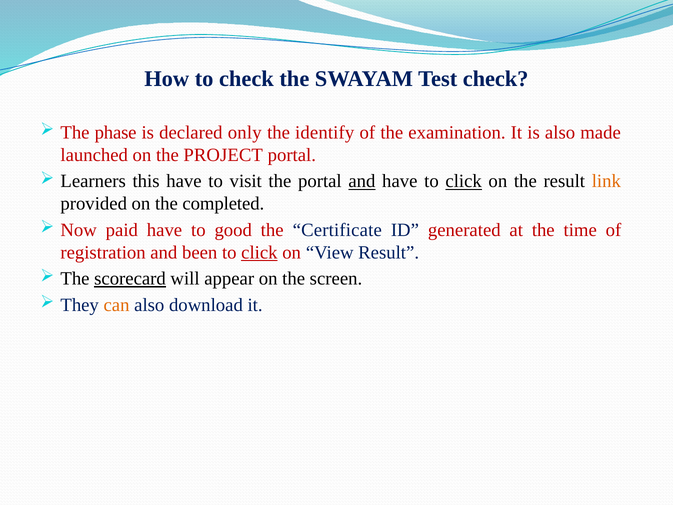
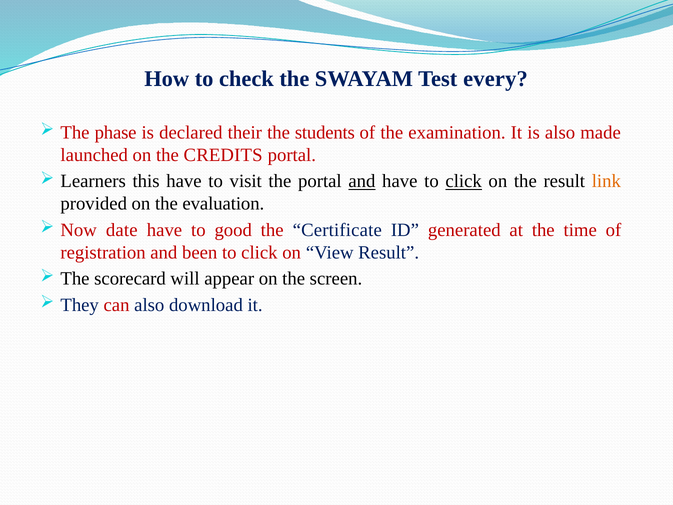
Test check: check -> every
only: only -> their
identify: identify -> students
PROJECT: PROJECT -> CREDITS
completed: completed -> evaluation
paid: paid -> date
click at (259, 252) underline: present -> none
scorecard underline: present -> none
can colour: orange -> red
